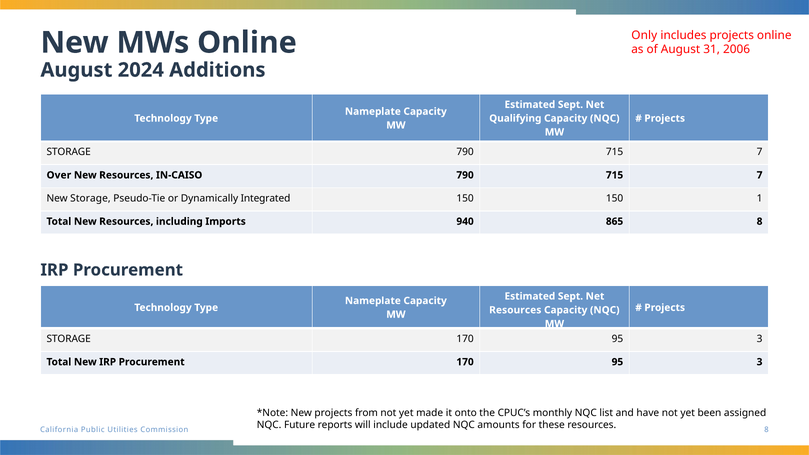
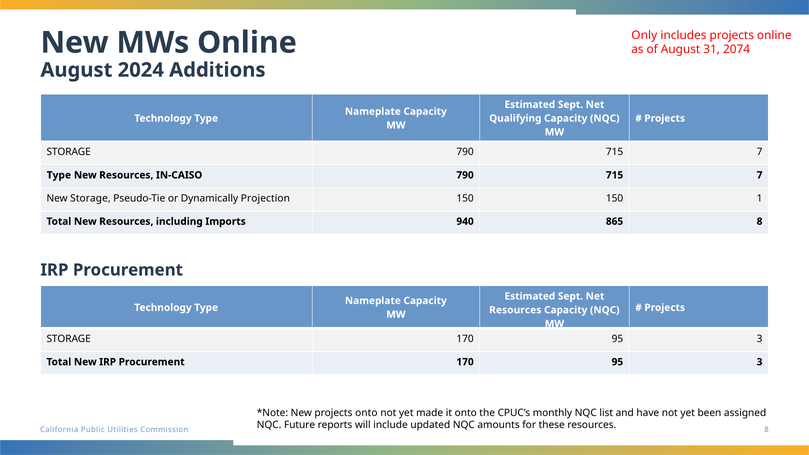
2006: 2006 -> 2074
Over at (59, 175): Over -> Type
Integrated: Integrated -> Projection
projects from: from -> onto
